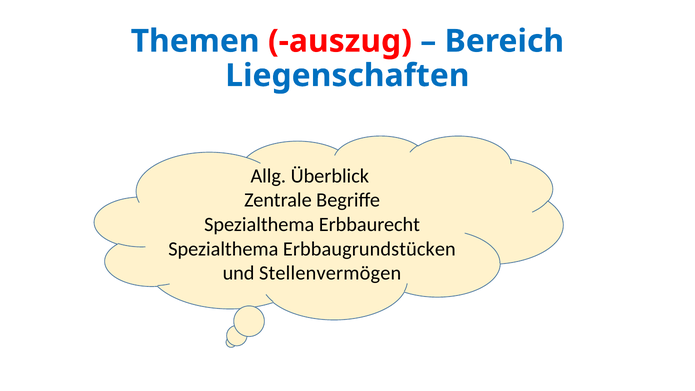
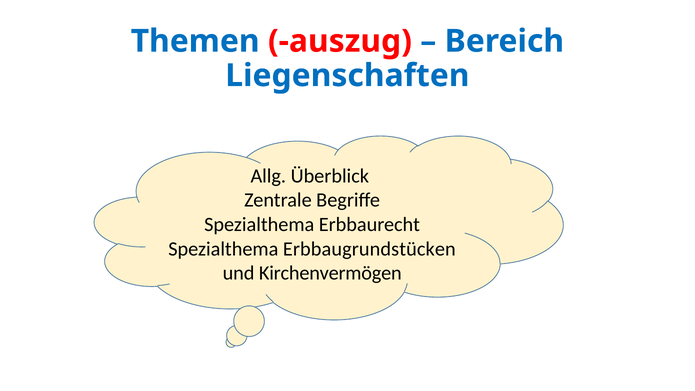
Stellenvermögen: Stellenvermögen -> Kirchenvermögen
